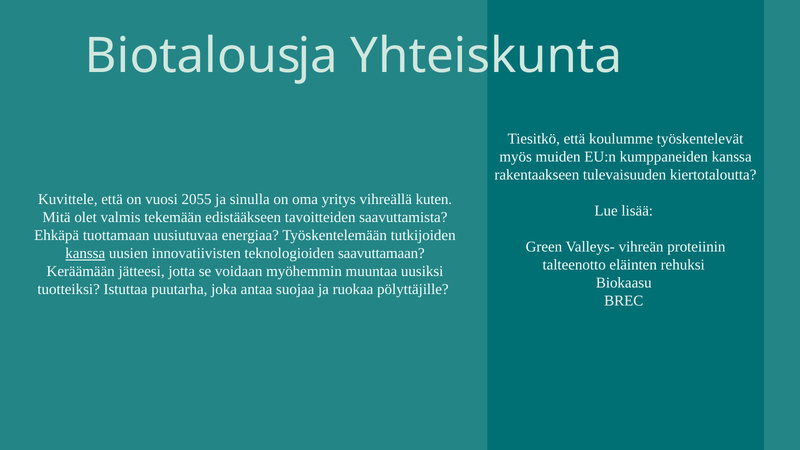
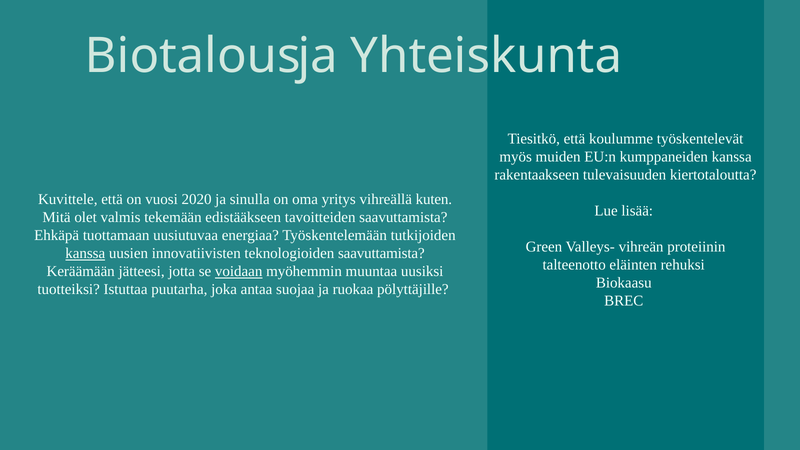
2055: 2055 -> 2020
teknologioiden saavuttamaan: saavuttamaan -> saavuttamista
voidaan underline: none -> present
